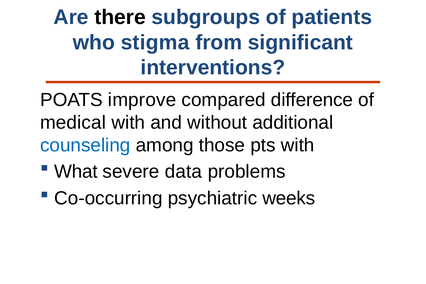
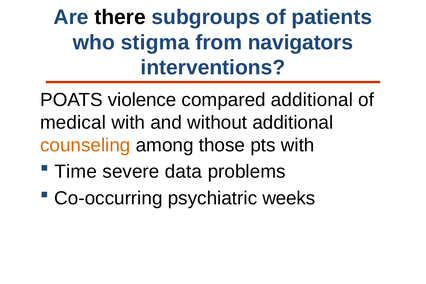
significant: significant -> navigators
improve: improve -> violence
compared difference: difference -> additional
counseling colour: blue -> orange
What: What -> Time
